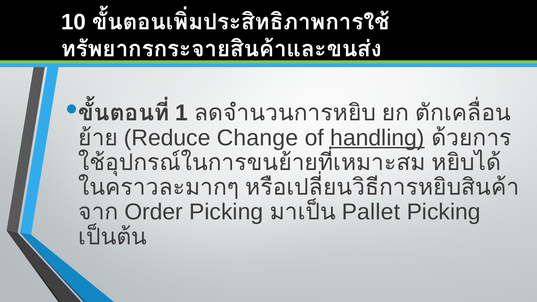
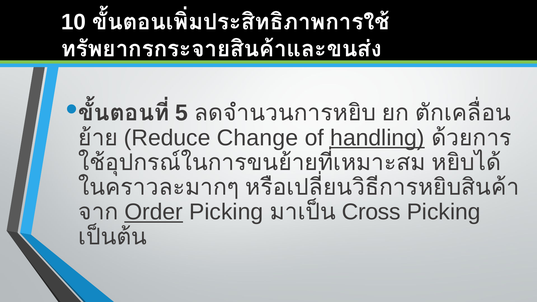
1: 1 -> 5
Order underline: none -> present
Pallet: Pallet -> Cross
